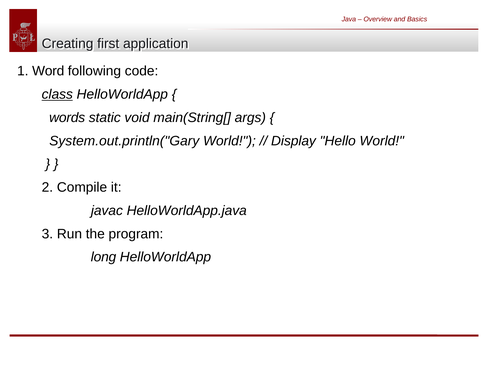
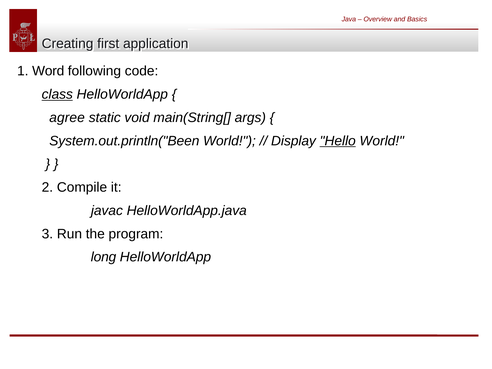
words: words -> agree
System.out.println("Gary: System.out.println("Gary -> System.out.println("Been
Hello underline: none -> present
